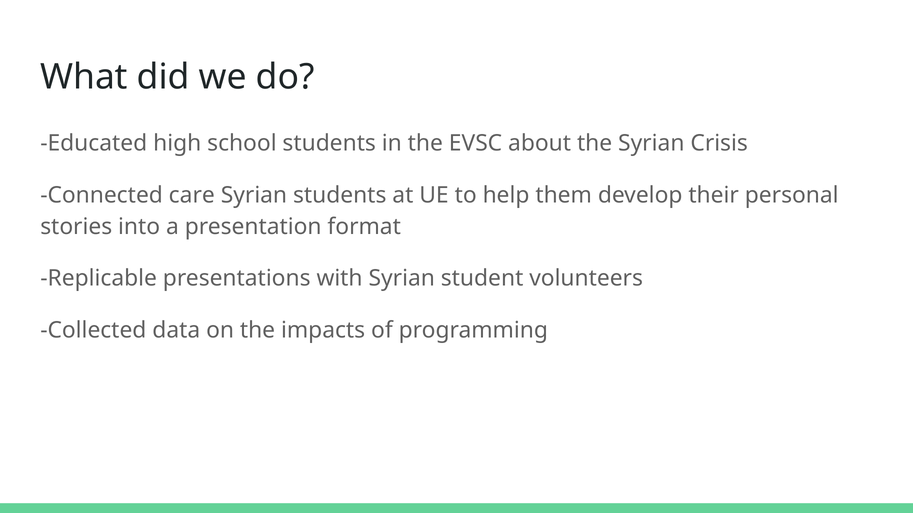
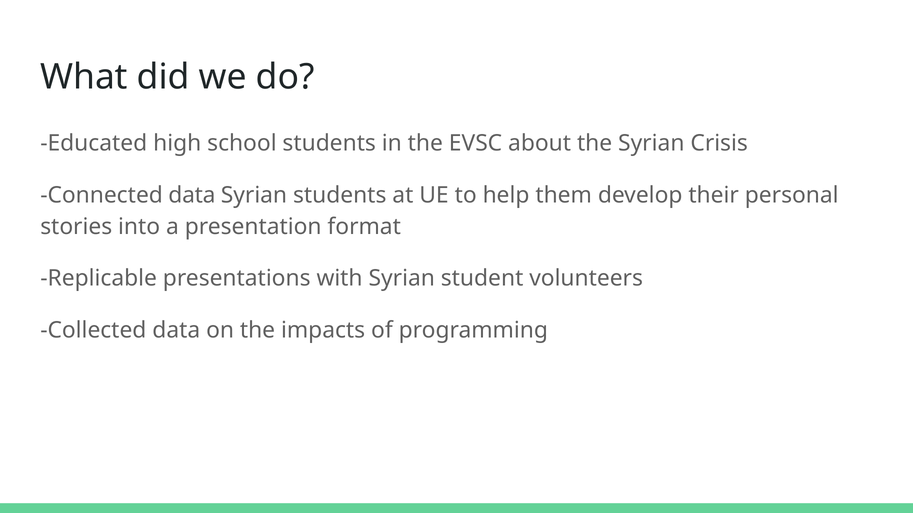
Connected care: care -> data
